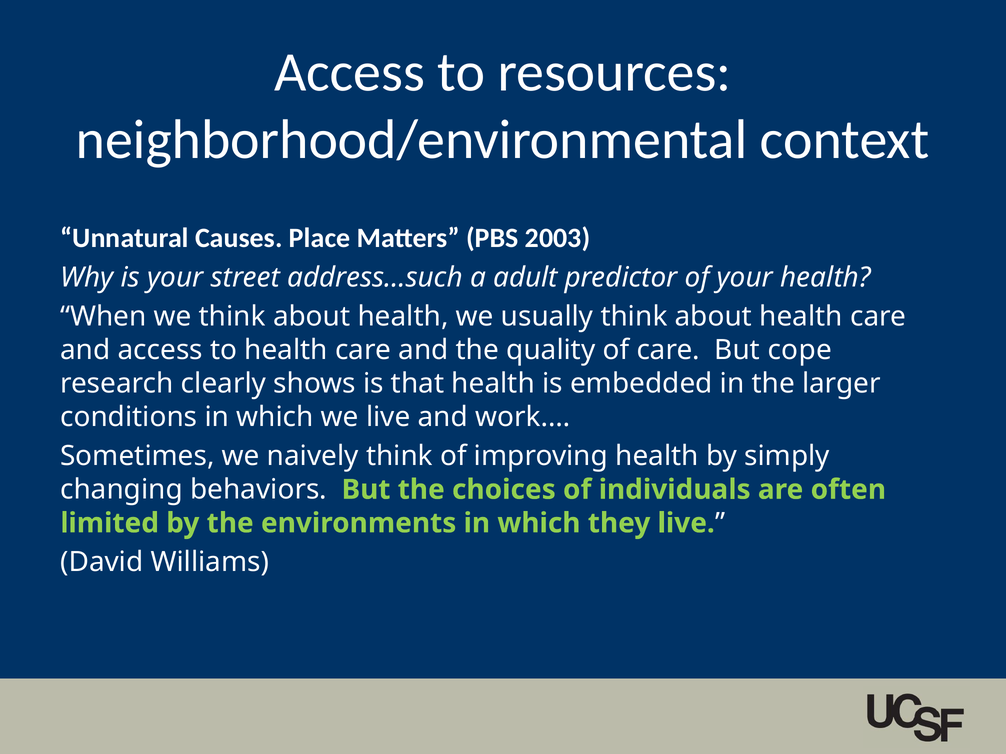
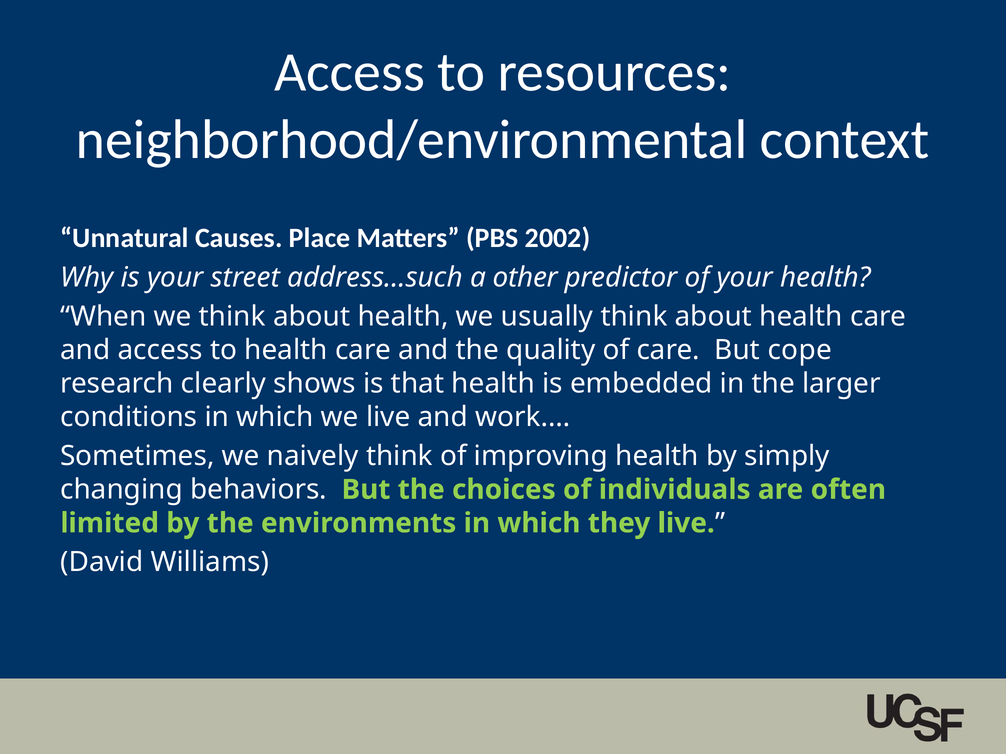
2003: 2003 -> 2002
adult: adult -> other
